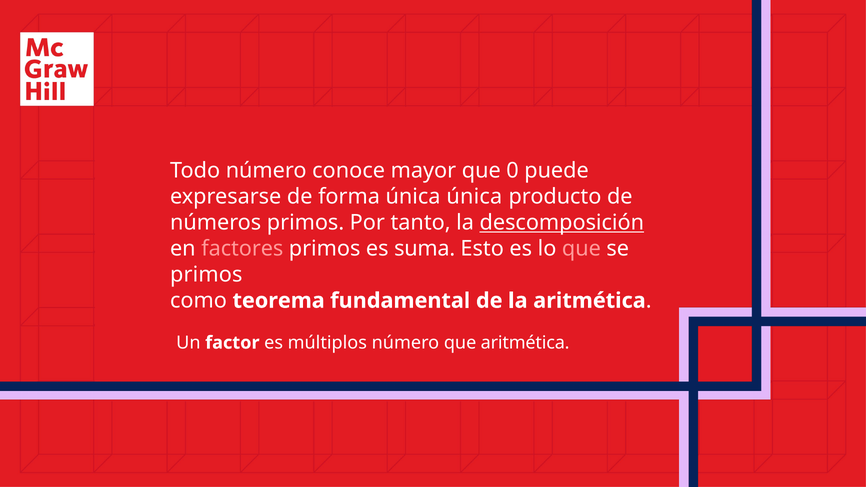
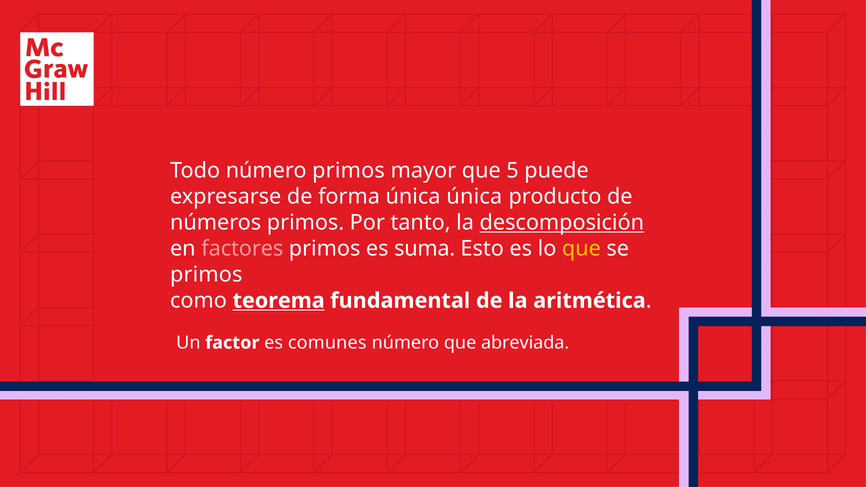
número conoce: conoce -> primos
0: 0 -> 5
que at (581, 249) colour: pink -> yellow
teorema underline: none -> present
múltiplos: múltiplos -> comunes
que aritmética: aritmética -> abreviada
